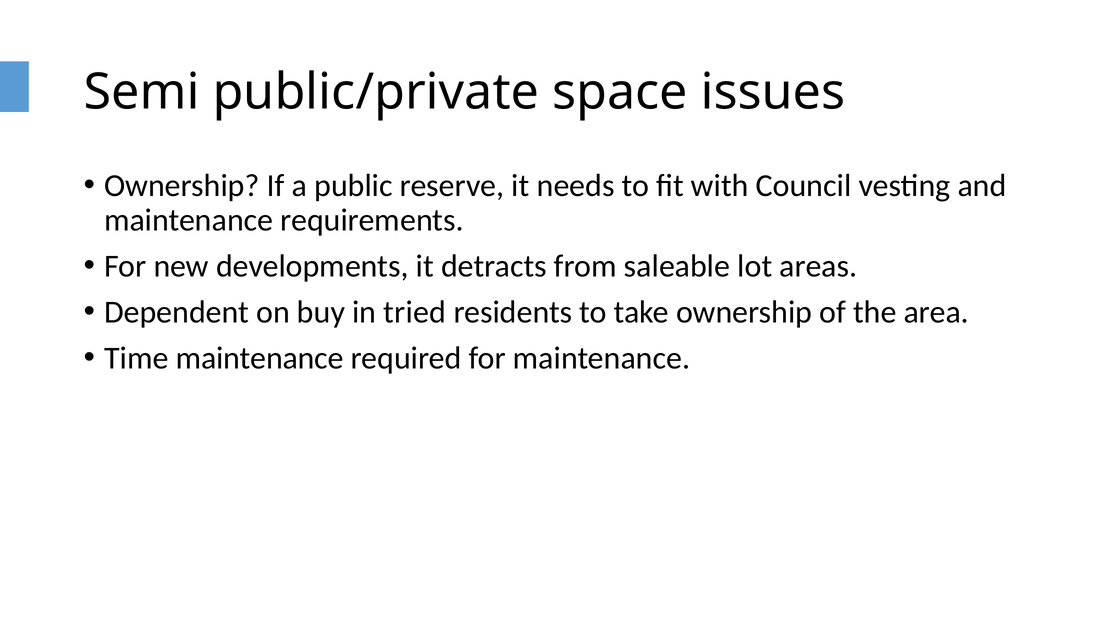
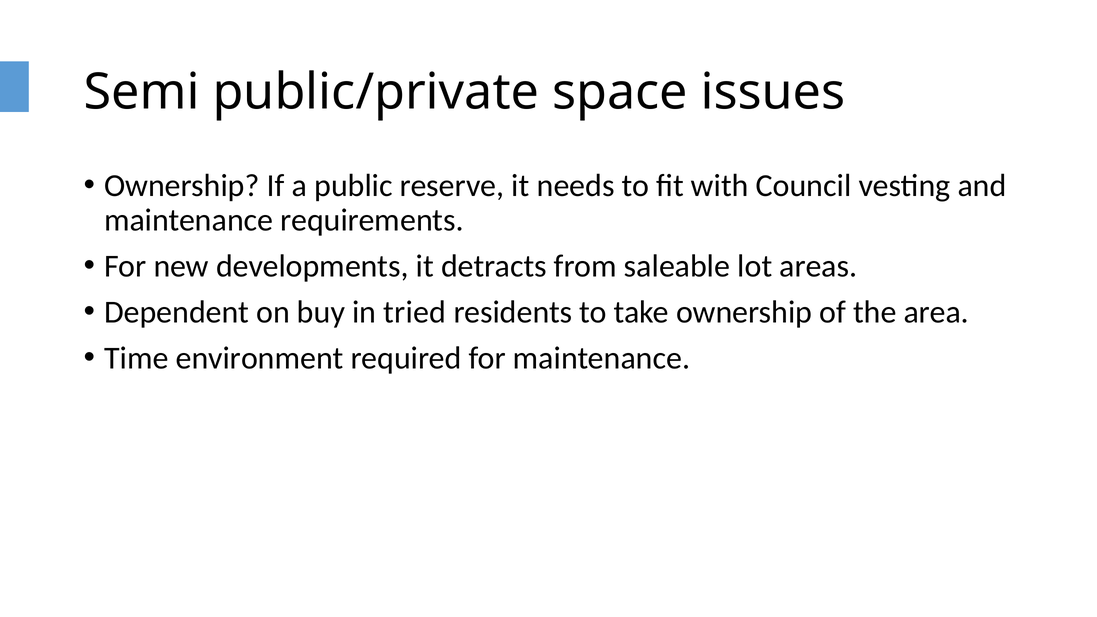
Time maintenance: maintenance -> environment
